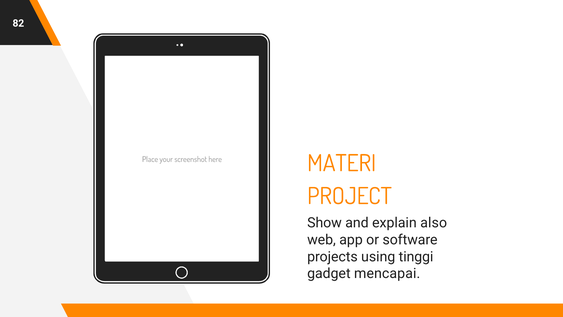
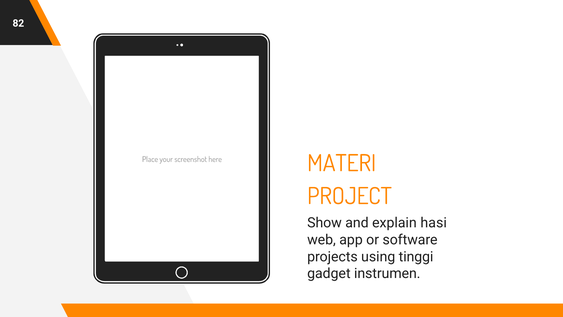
also: also -> hasi
mencapai: mencapai -> instrumen
